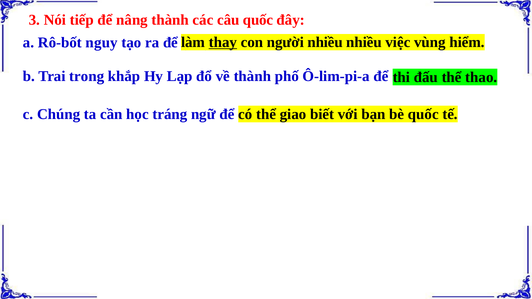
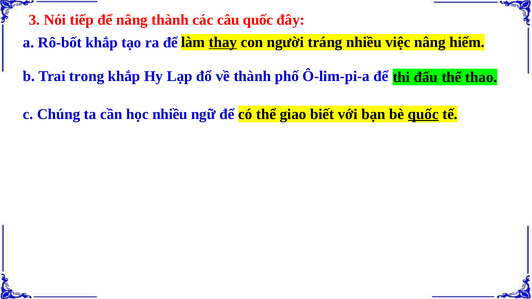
người nhiều: nhiều -> tráng
việc vùng: vùng -> nâng
Rô-bốt nguy: nguy -> khắp
học tráng: tráng -> nhiều
quốc at (423, 114) underline: none -> present
